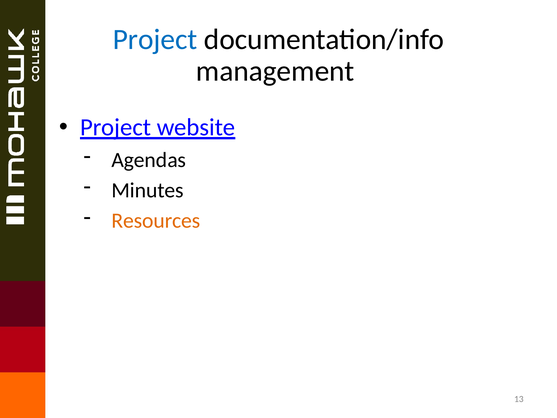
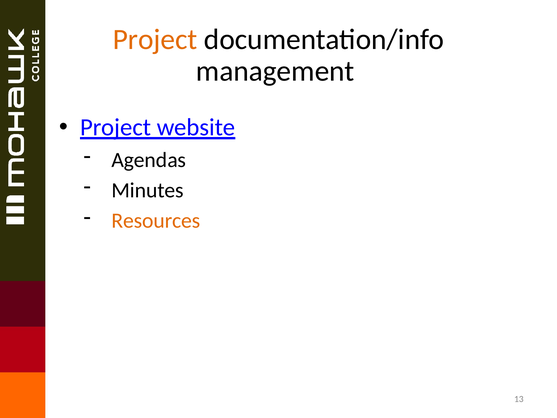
Project at (155, 39) colour: blue -> orange
